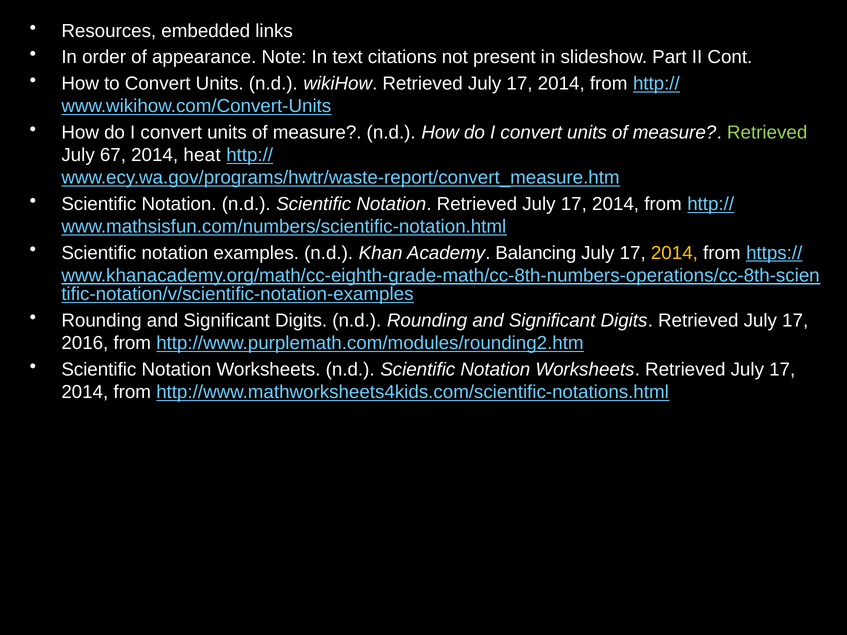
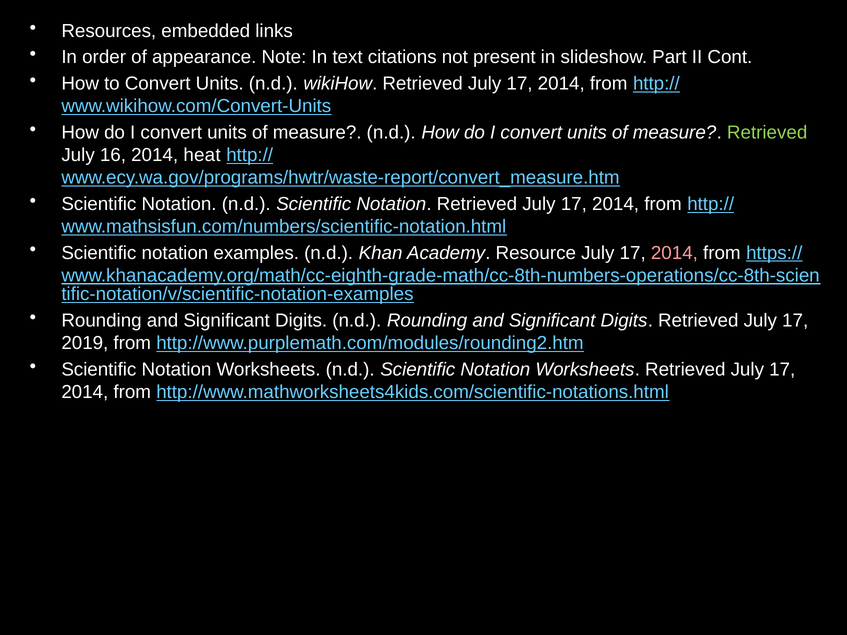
67: 67 -> 16
Balancing: Balancing -> Resource
2014 at (674, 253) colour: yellow -> pink
2016: 2016 -> 2019
